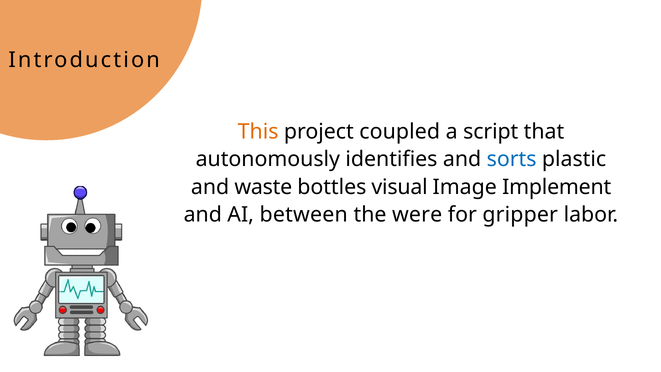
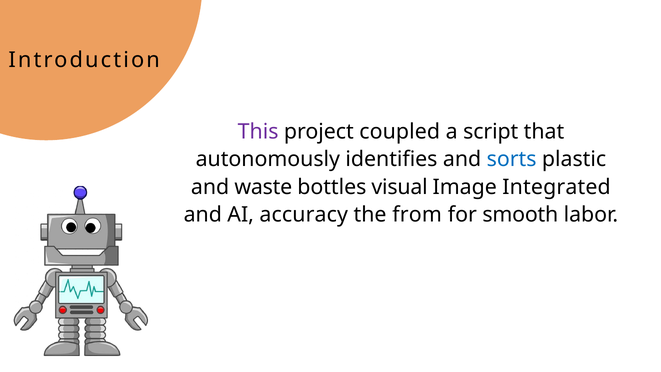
This colour: orange -> purple
Implement: Implement -> Integrated
between: between -> accuracy
were: were -> from
gripper: gripper -> smooth
